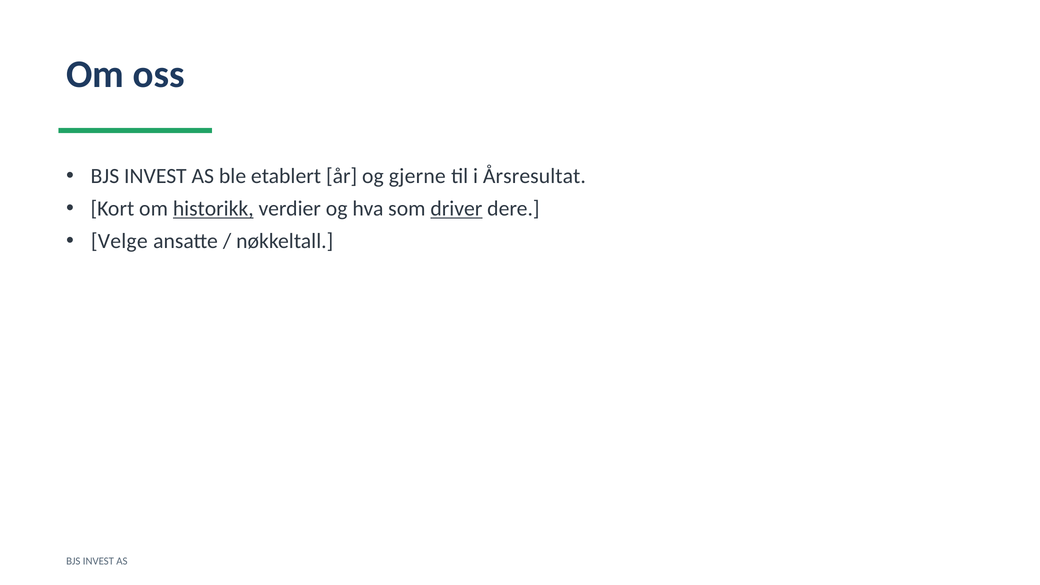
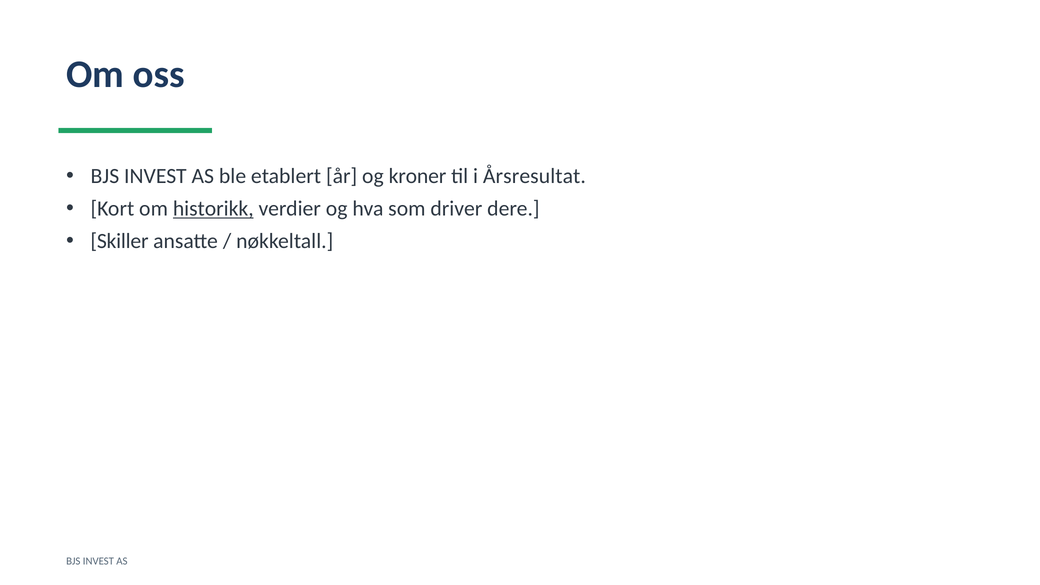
gjerne: gjerne -> kroner
driver underline: present -> none
Velge: Velge -> Skiller
